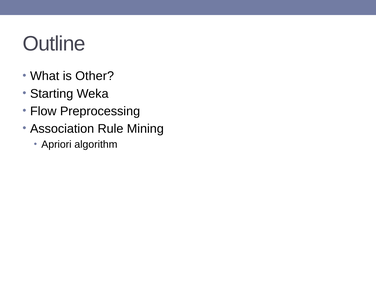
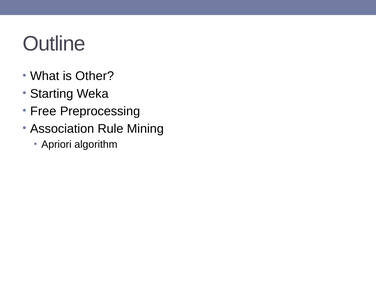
Flow: Flow -> Free
